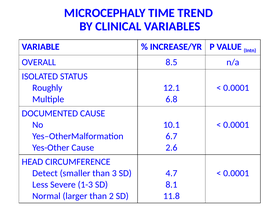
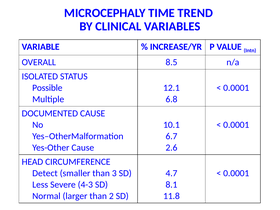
Roughly: Roughly -> Possible
1-3: 1-3 -> 4-3
